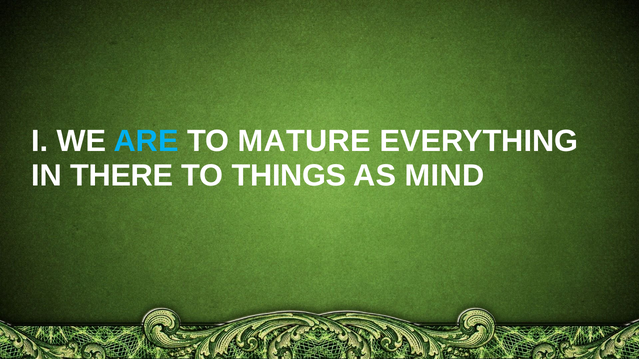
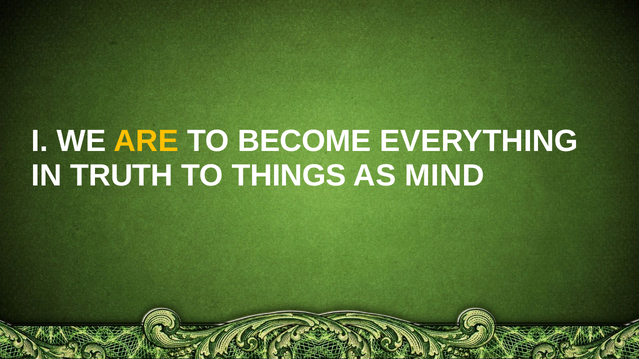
ARE colour: light blue -> yellow
MATURE: MATURE -> BECOME
THERE: THERE -> TRUTH
